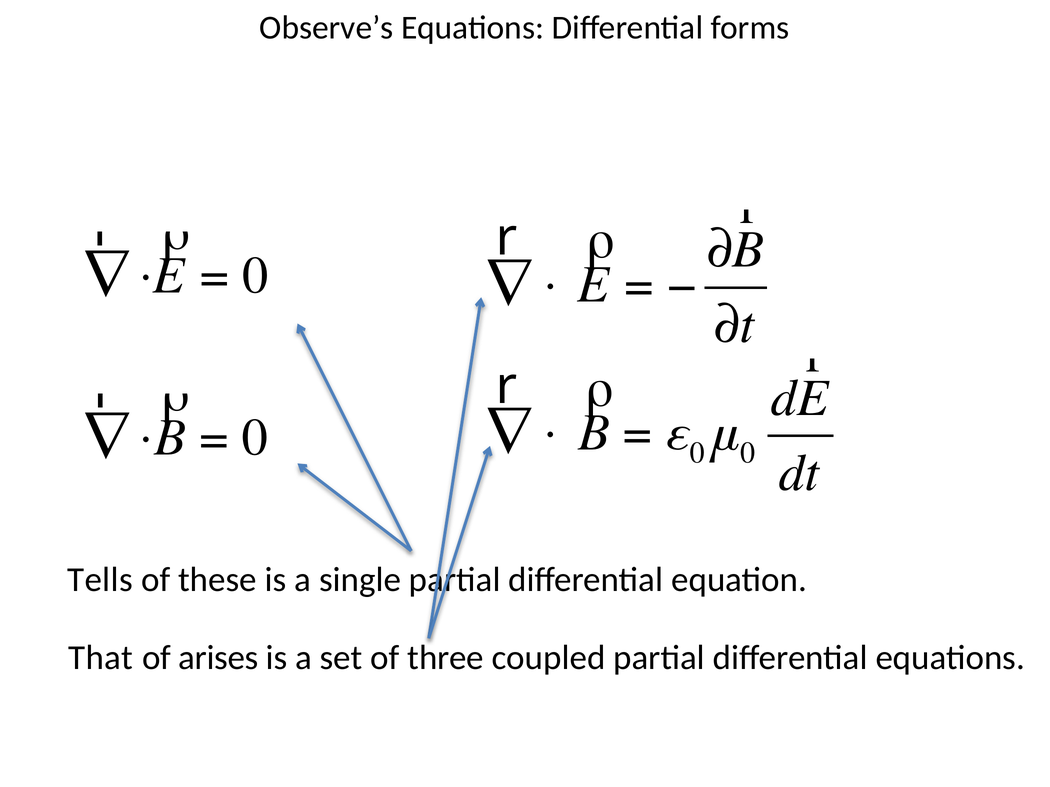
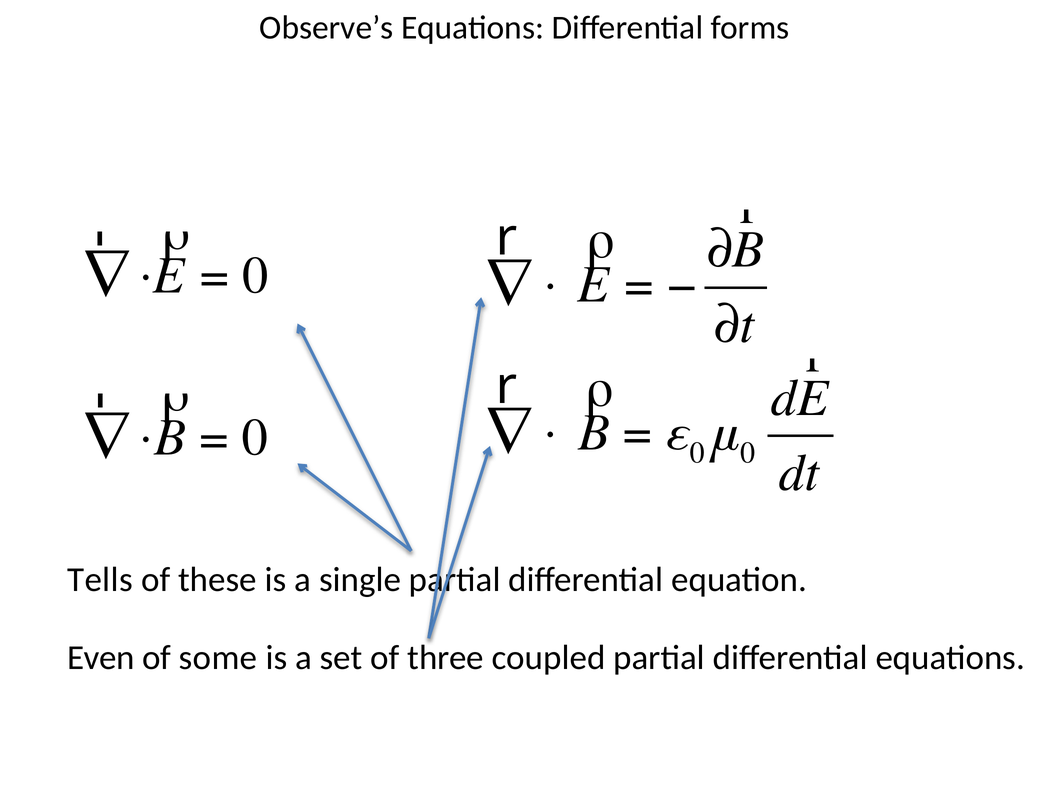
That: That -> Even
arises: arises -> some
